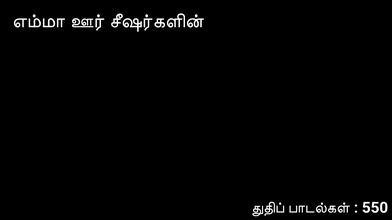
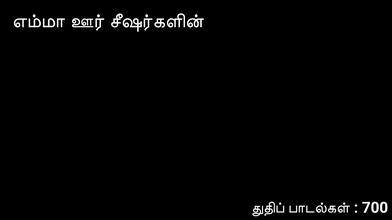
550: 550 -> 700
